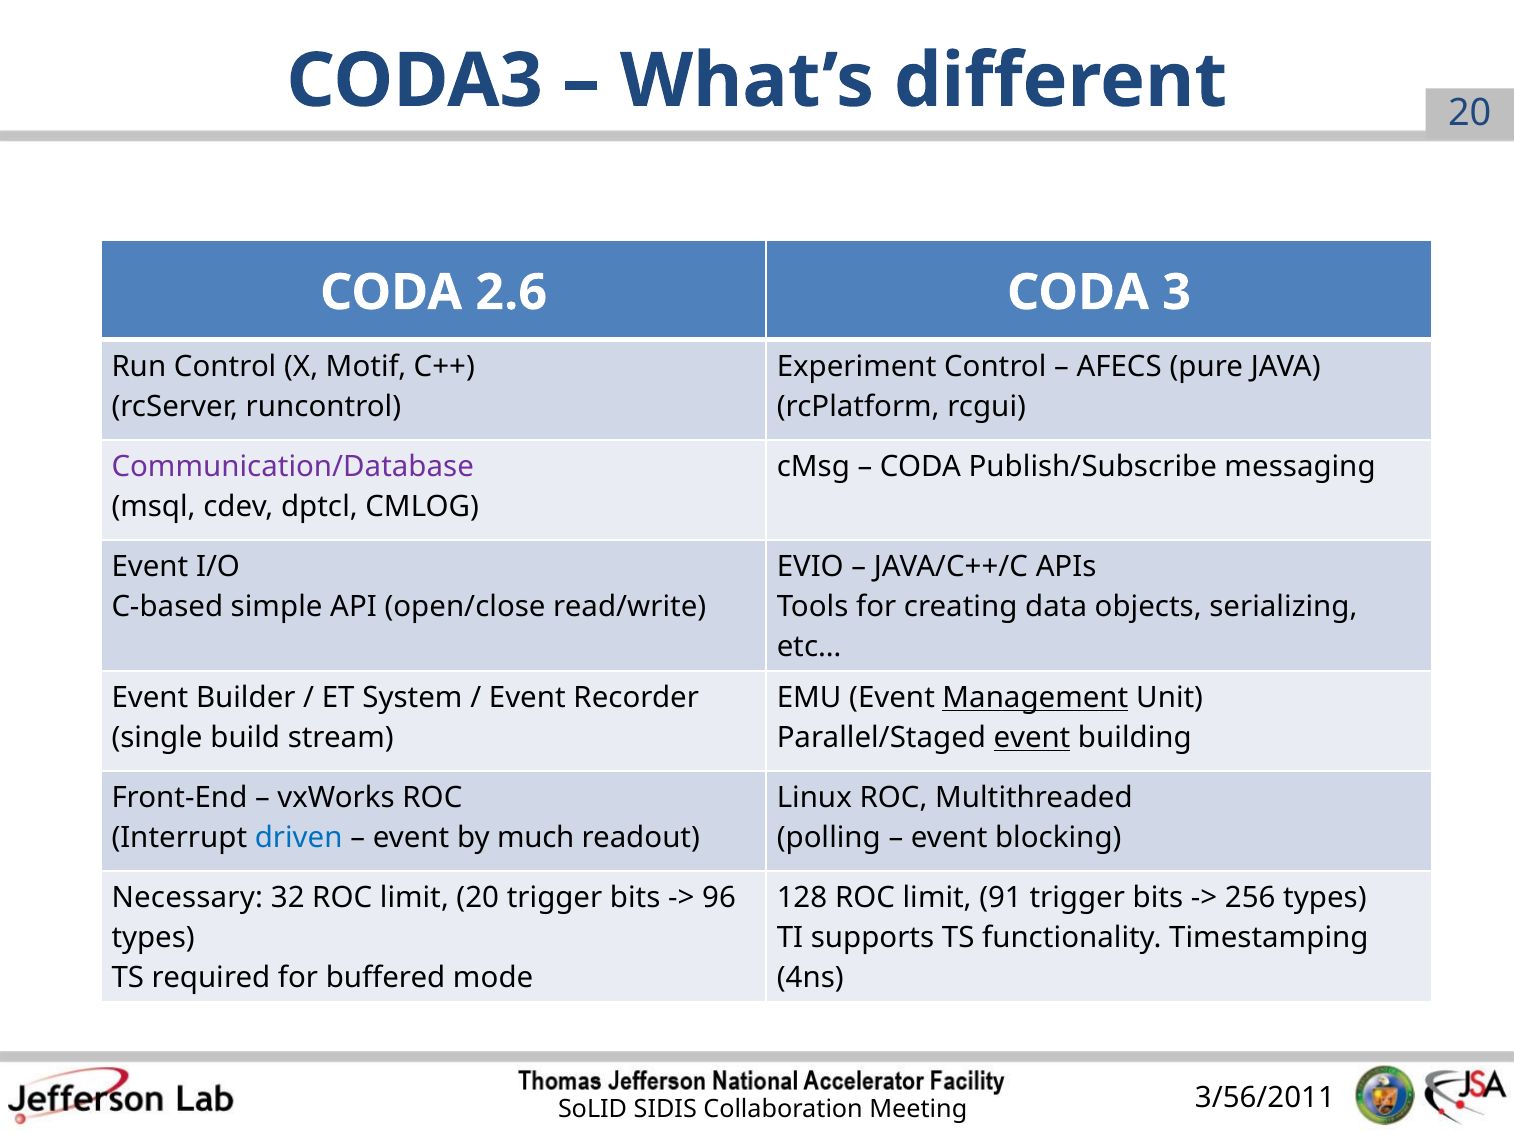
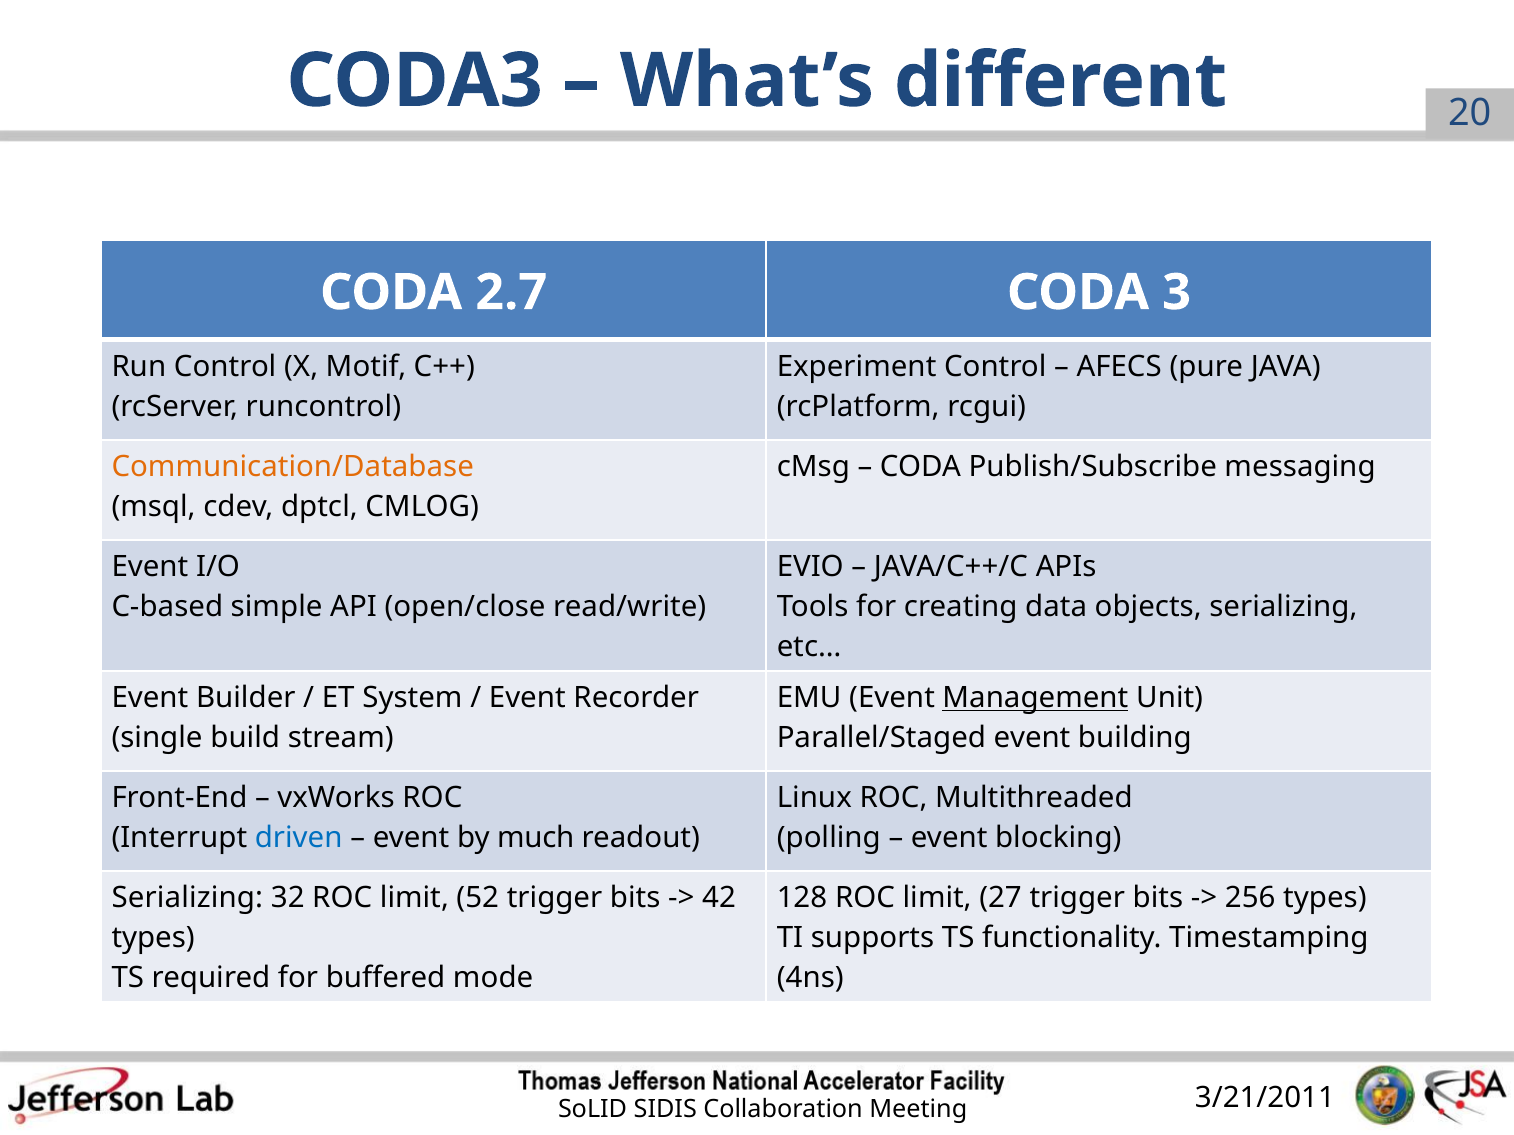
2.6: 2.6 -> 2.7
Communication/Database colour: purple -> orange
event at (1032, 738) underline: present -> none
Necessary at (187, 898): Necessary -> Serializing
limit 20: 20 -> 52
96: 96 -> 42
91: 91 -> 27
3/56/2011: 3/56/2011 -> 3/21/2011
